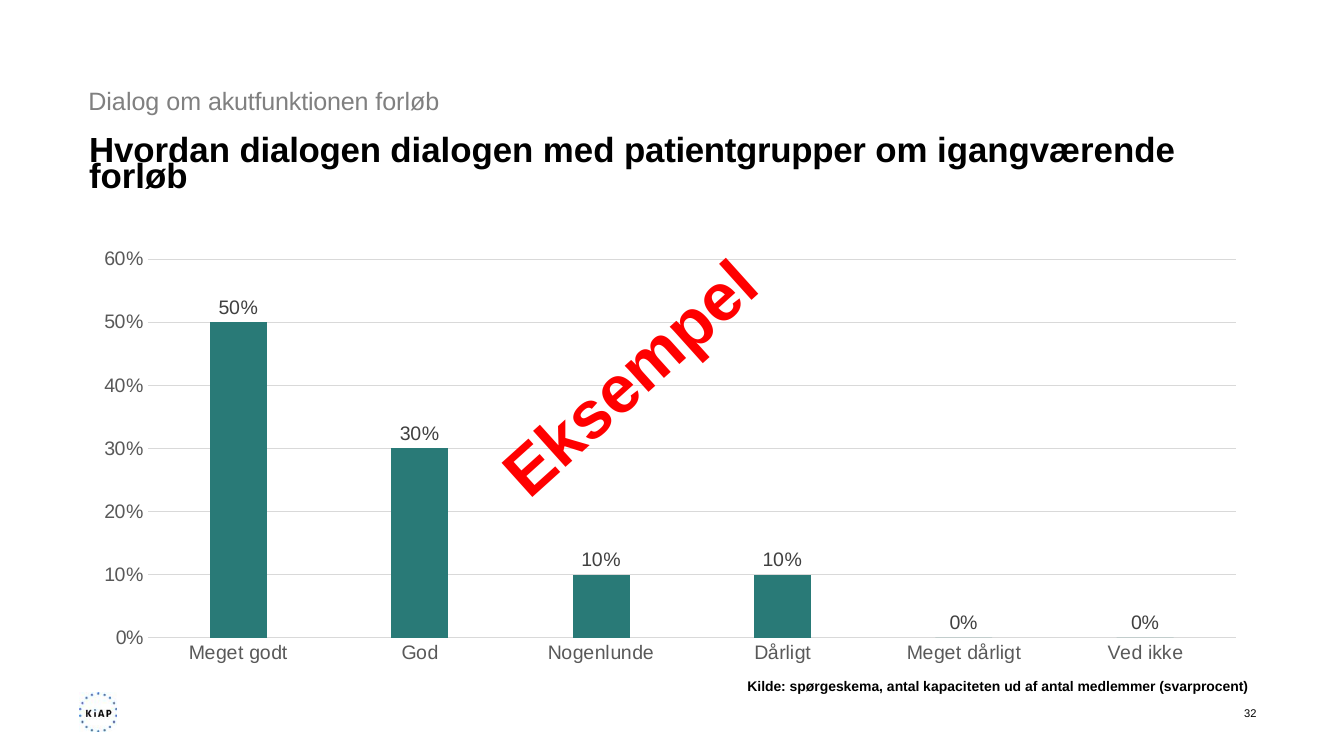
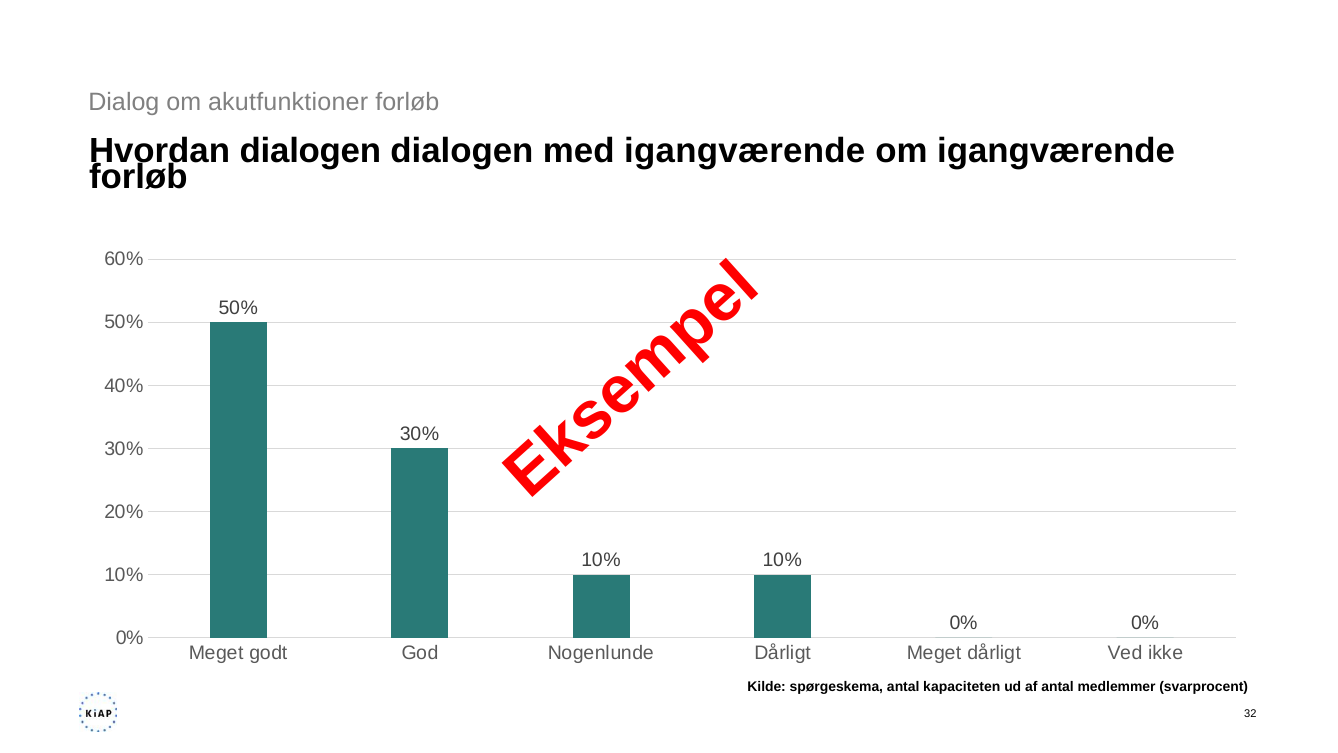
akutfunktionen: akutfunktionen -> akutfunktioner
med patientgrupper: patientgrupper -> igangværende
